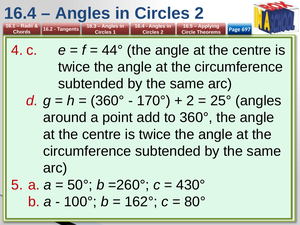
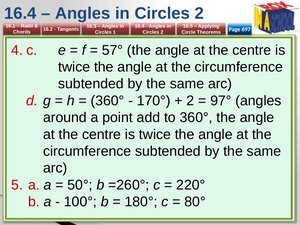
44°: 44° -> 57°
25°: 25° -> 97°
430°: 430° -> 220°
162°: 162° -> 180°
